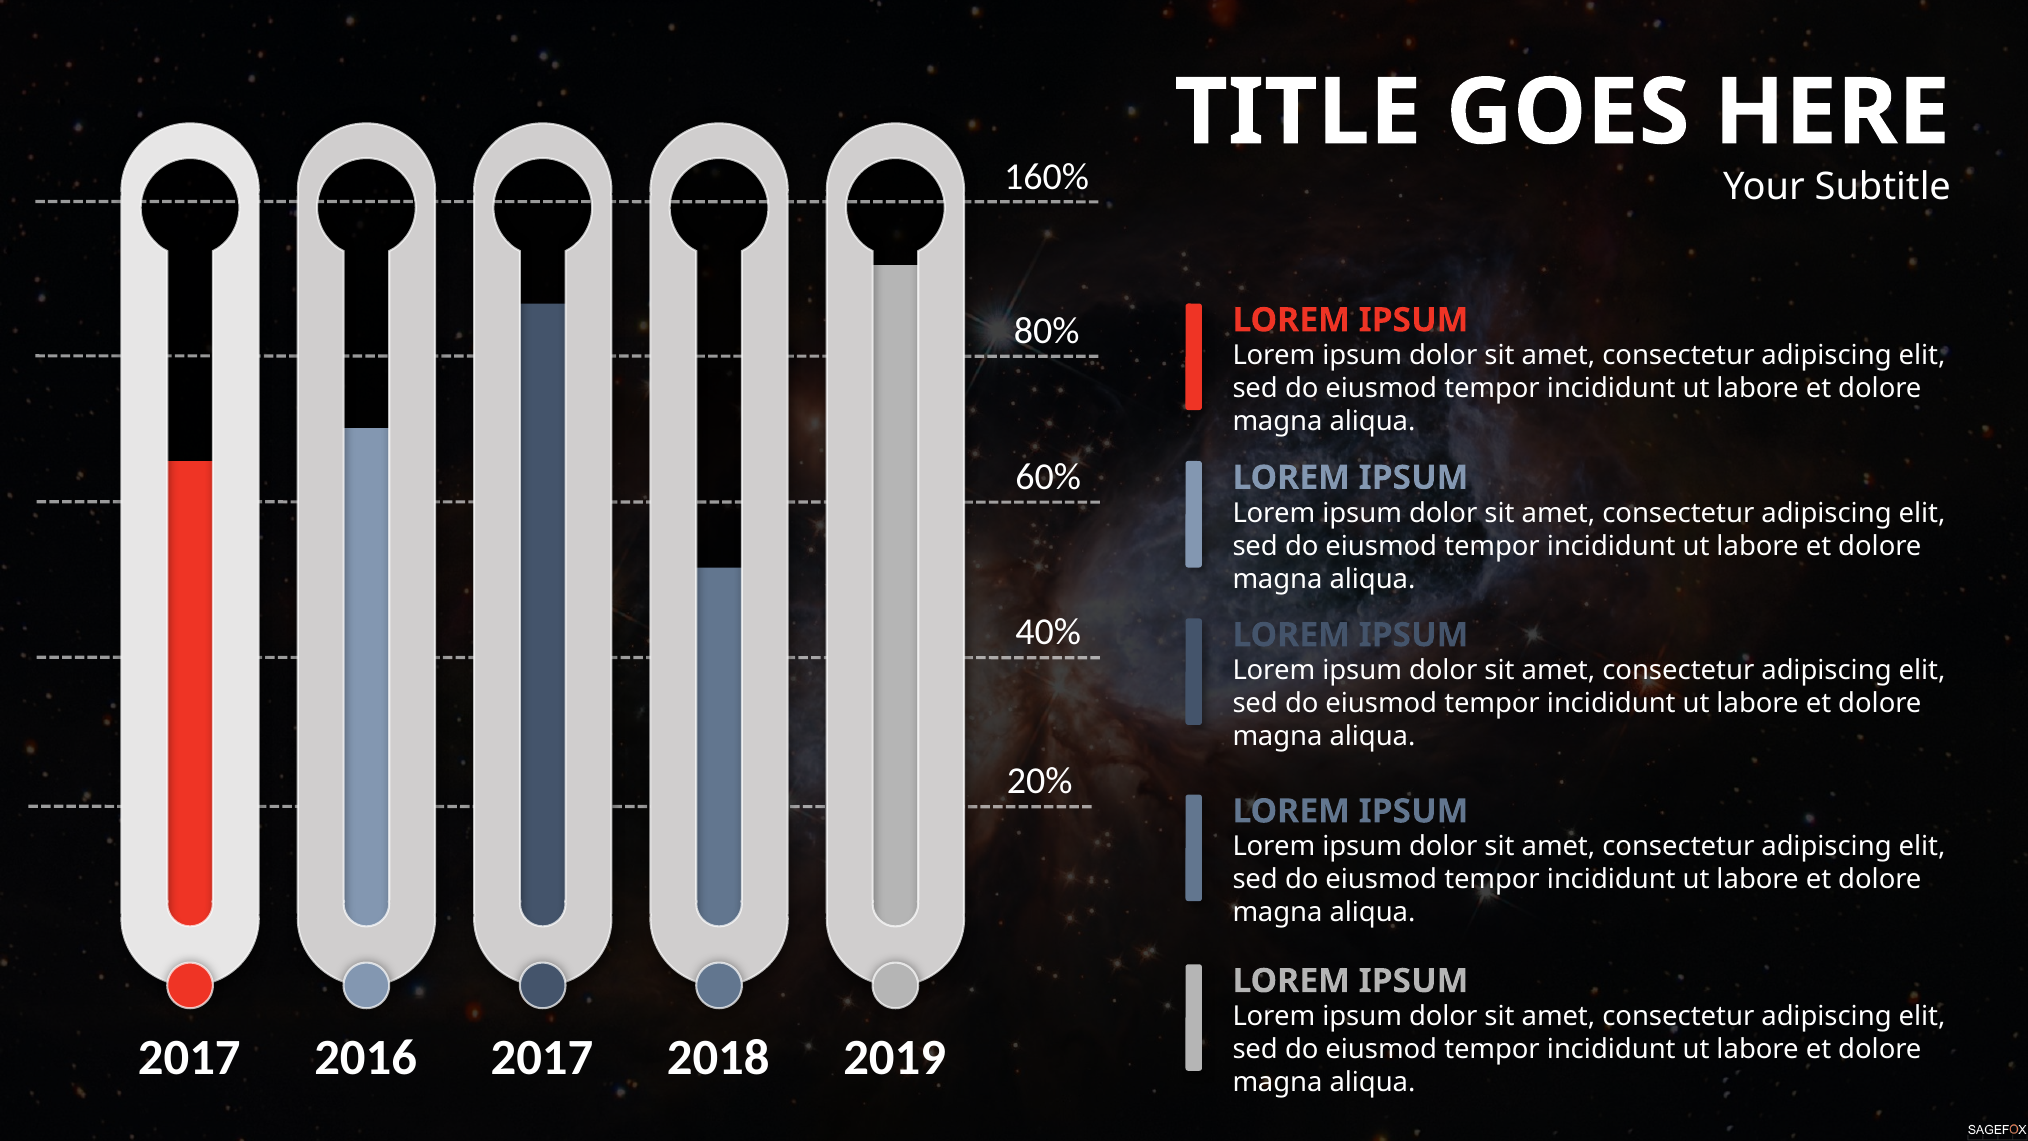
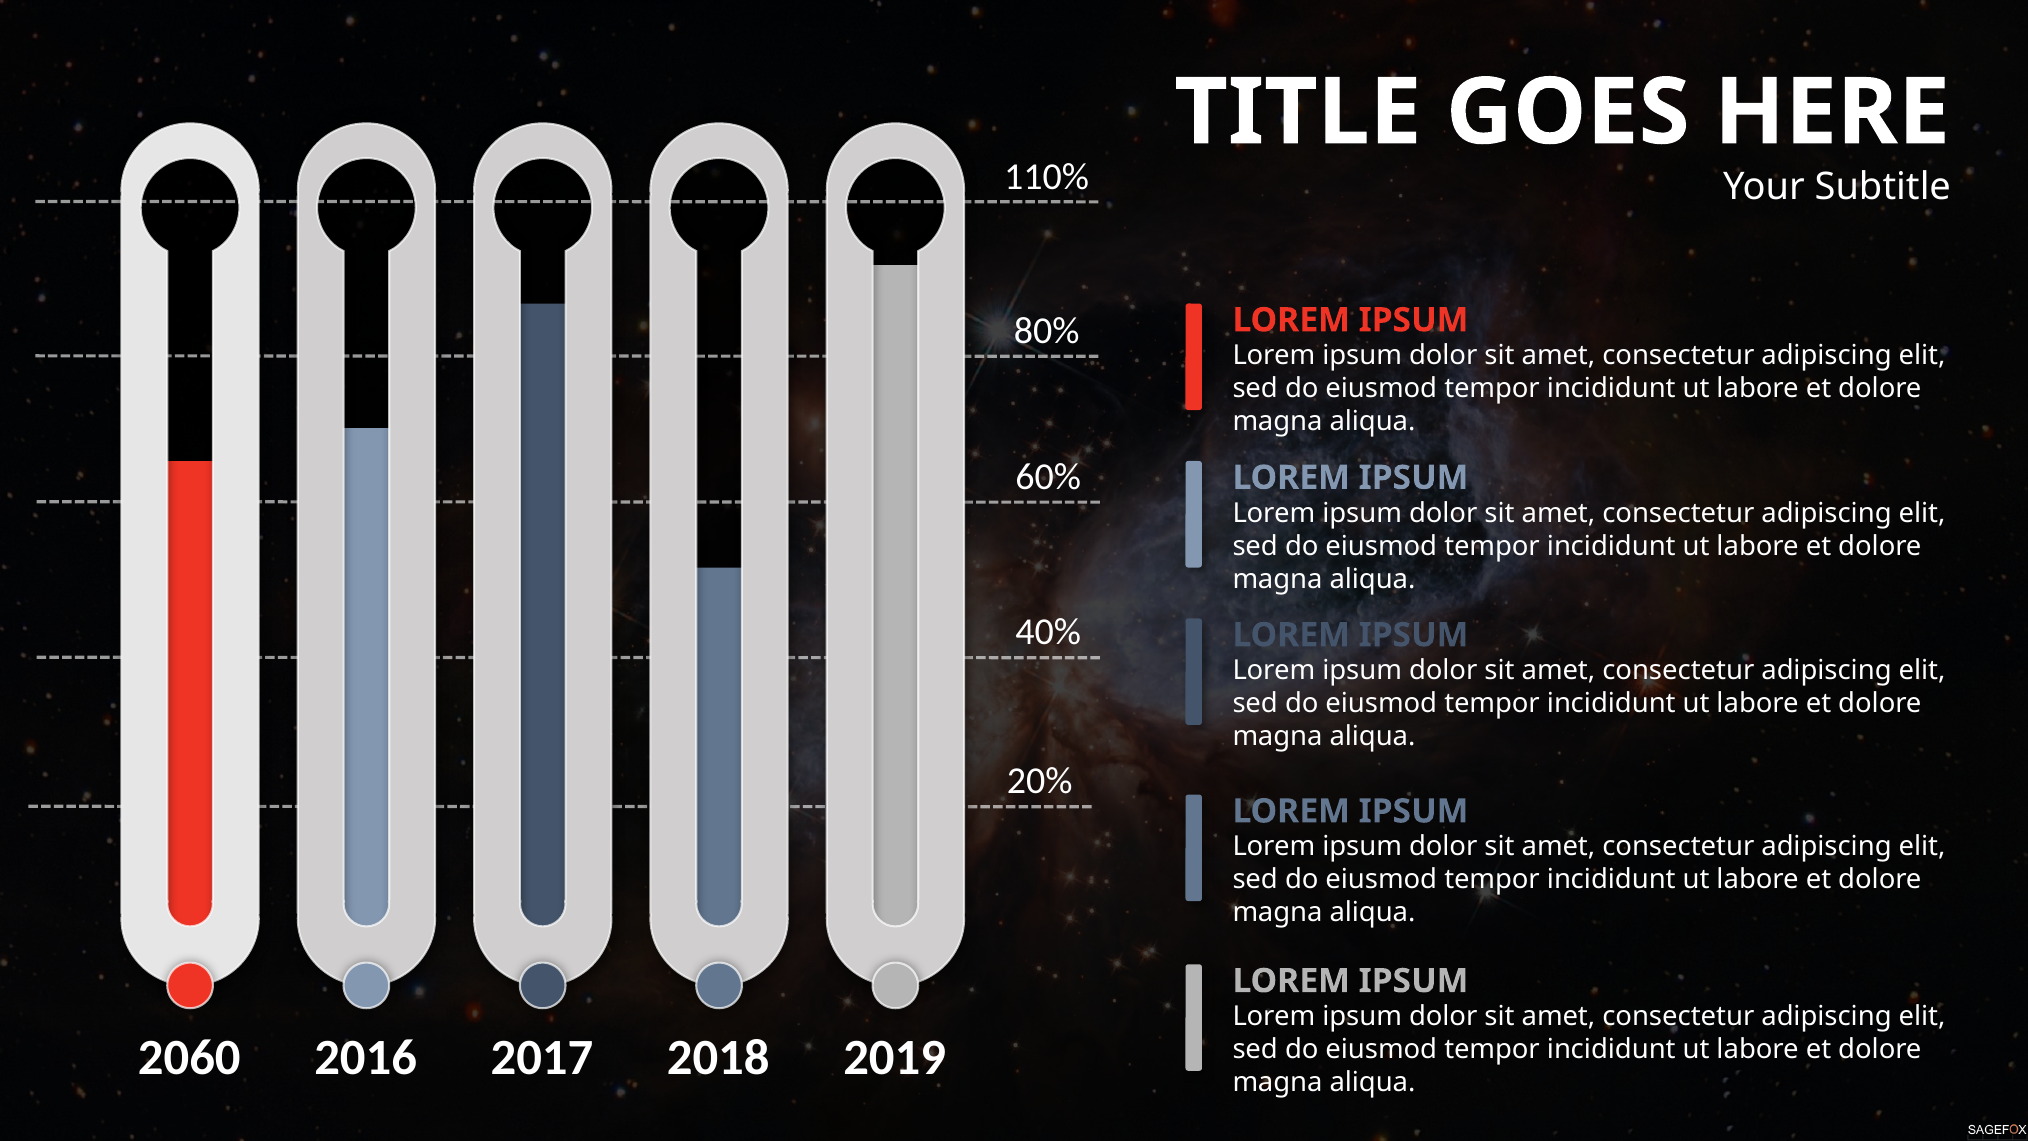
160%: 160% -> 110%
2017 at (189, 1058): 2017 -> 2060
